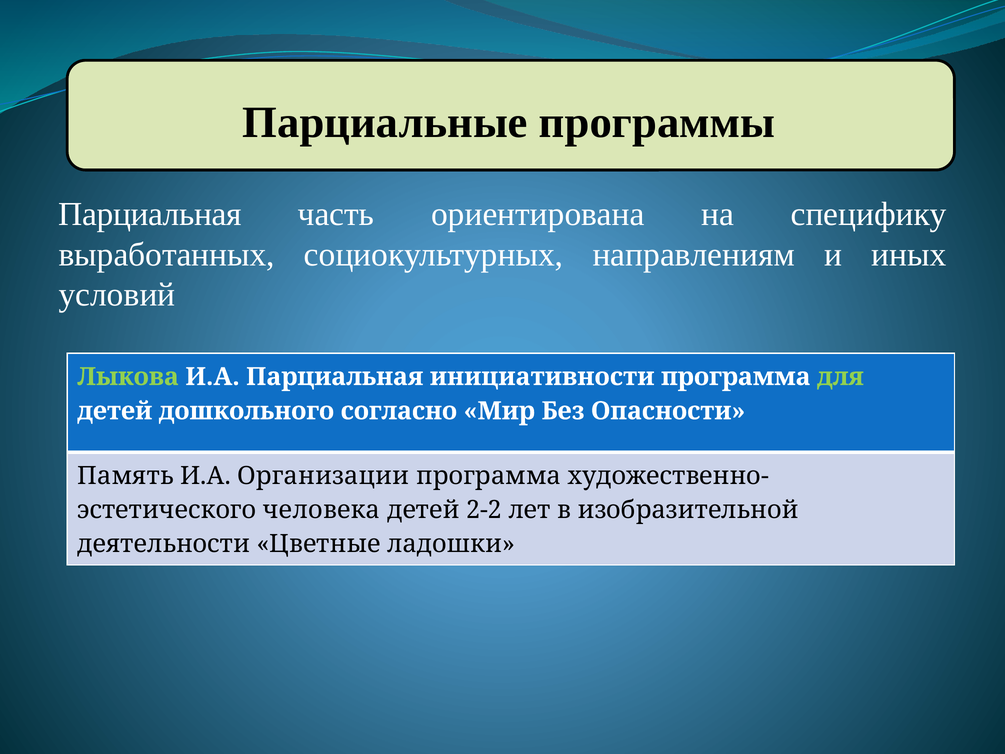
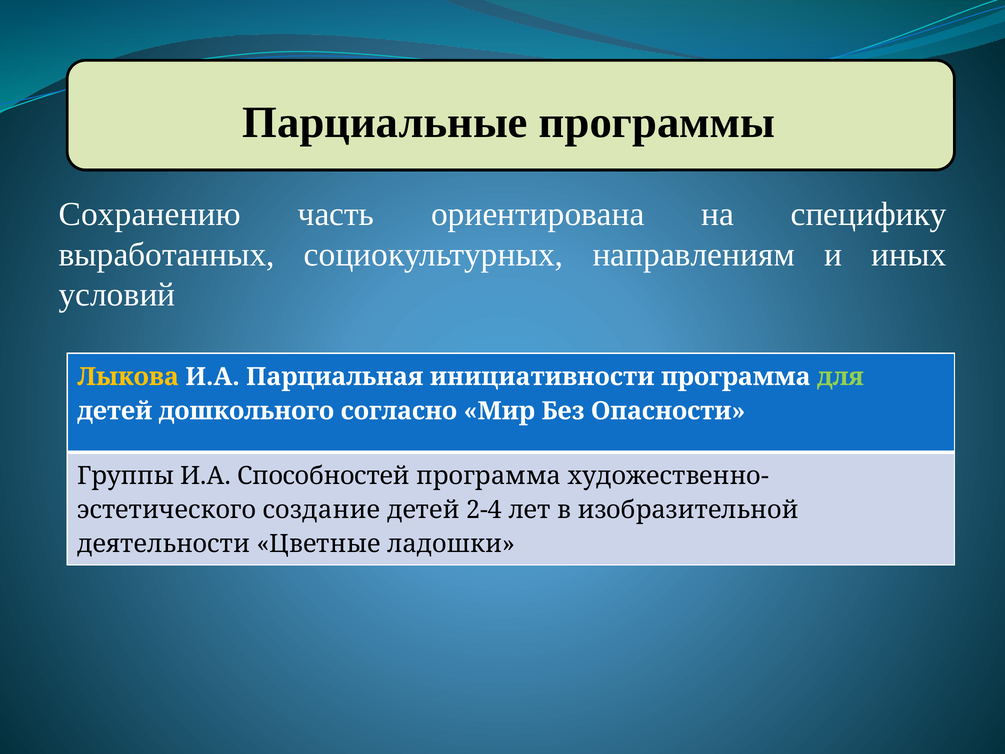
Парциальная at (150, 214): Парциальная -> Сохранению
Лыкова colour: light green -> yellow
Память: Память -> Группы
Организации: Организации -> Способностей
человека: человека -> создание
2-2: 2-2 -> 2-4
